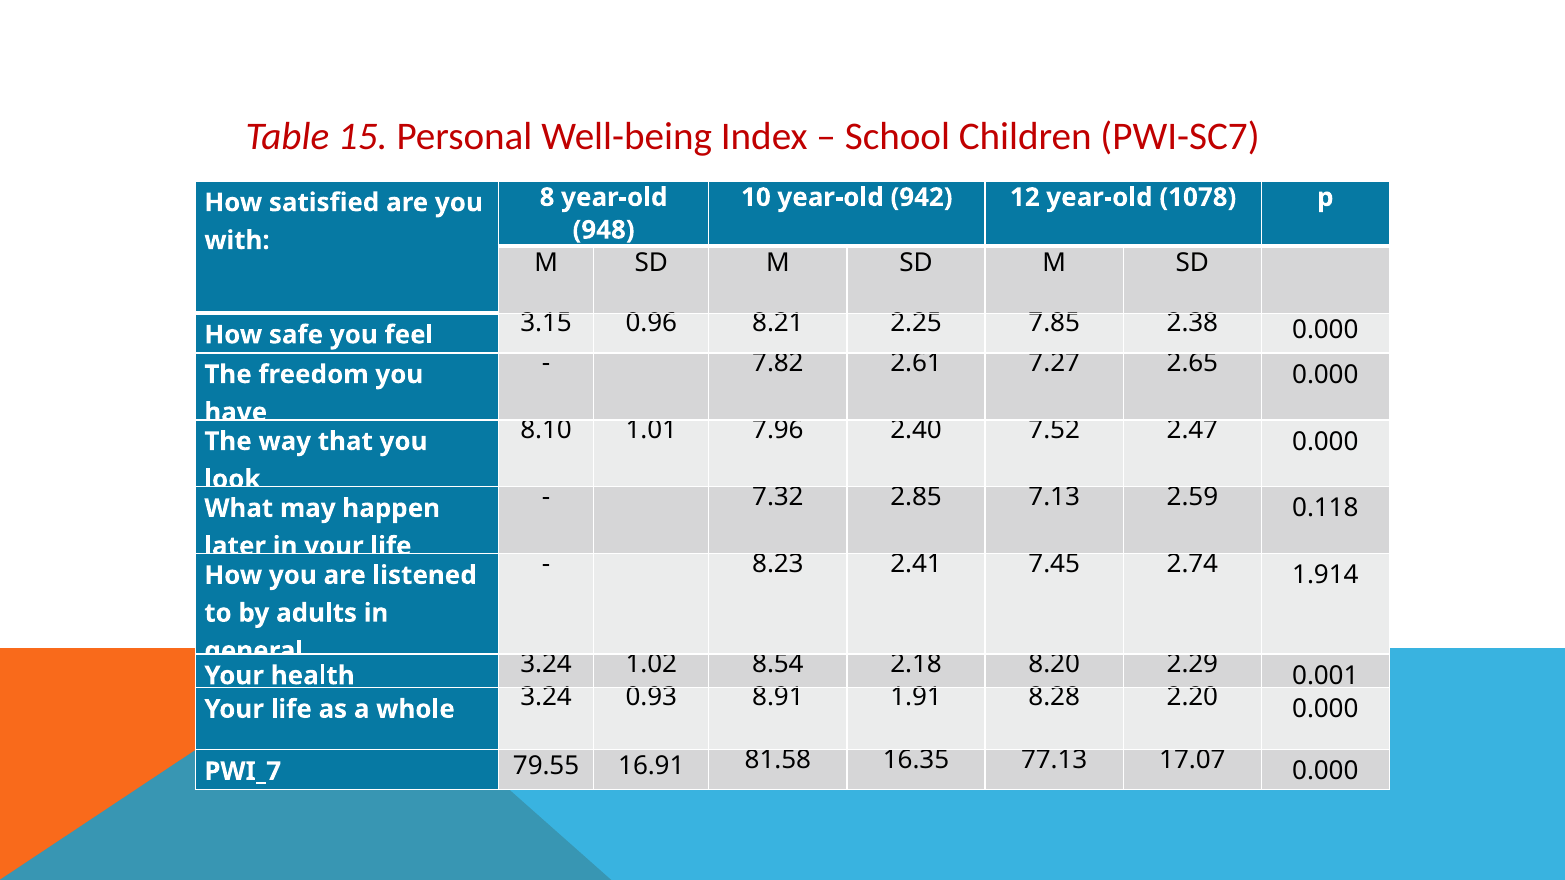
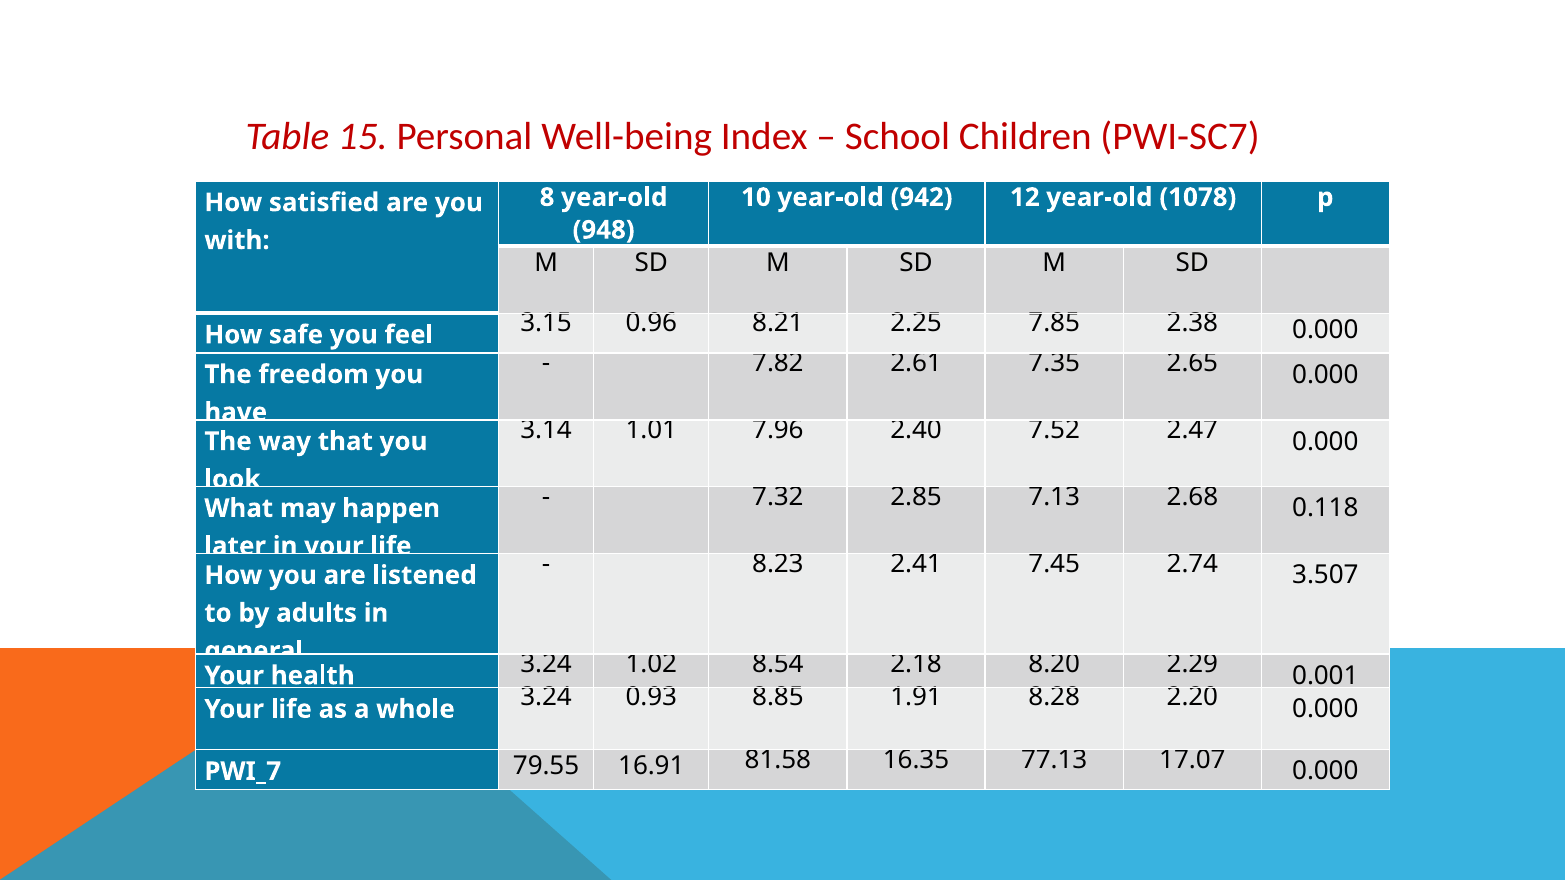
7.27: 7.27 -> 7.35
8.10: 8.10 -> 3.14
2.59: 2.59 -> 2.68
1.914: 1.914 -> 3.507
8.91: 8.91 -> 8.85
